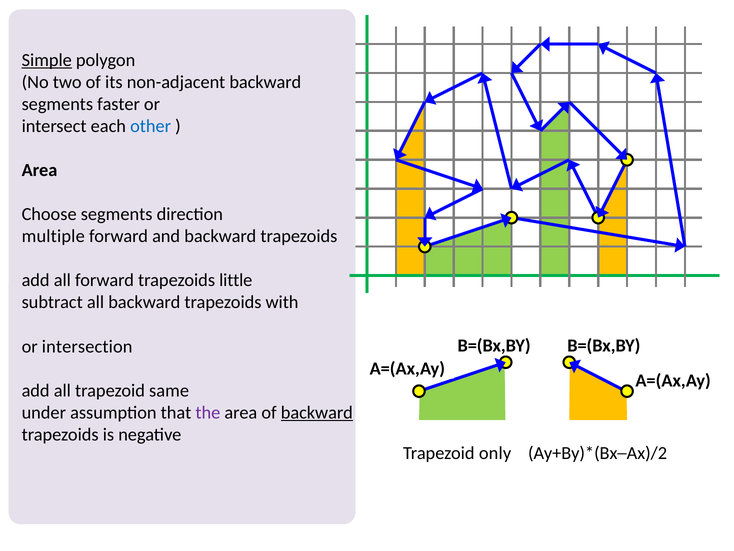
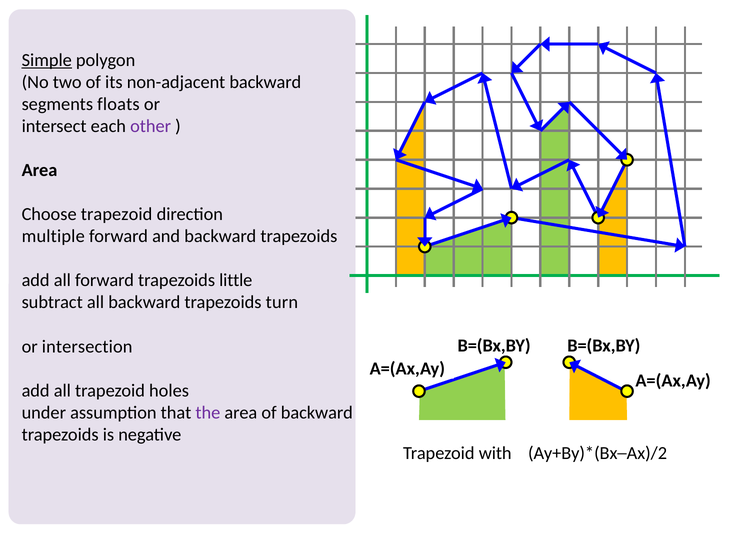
faster: faster -> floats
other colour: blue -> purple
Choose segments: segments -> trapezoid
with: with -> turn
same: same -> holes
backward at (317, 412) underline: present -> none
only: only -> with
